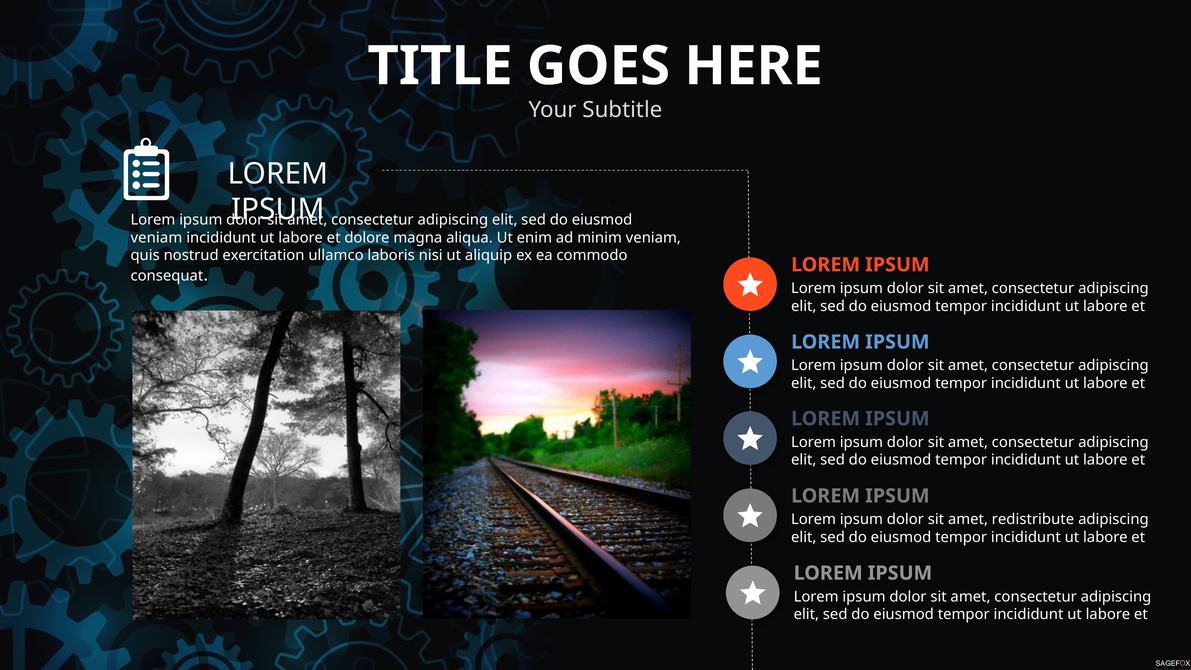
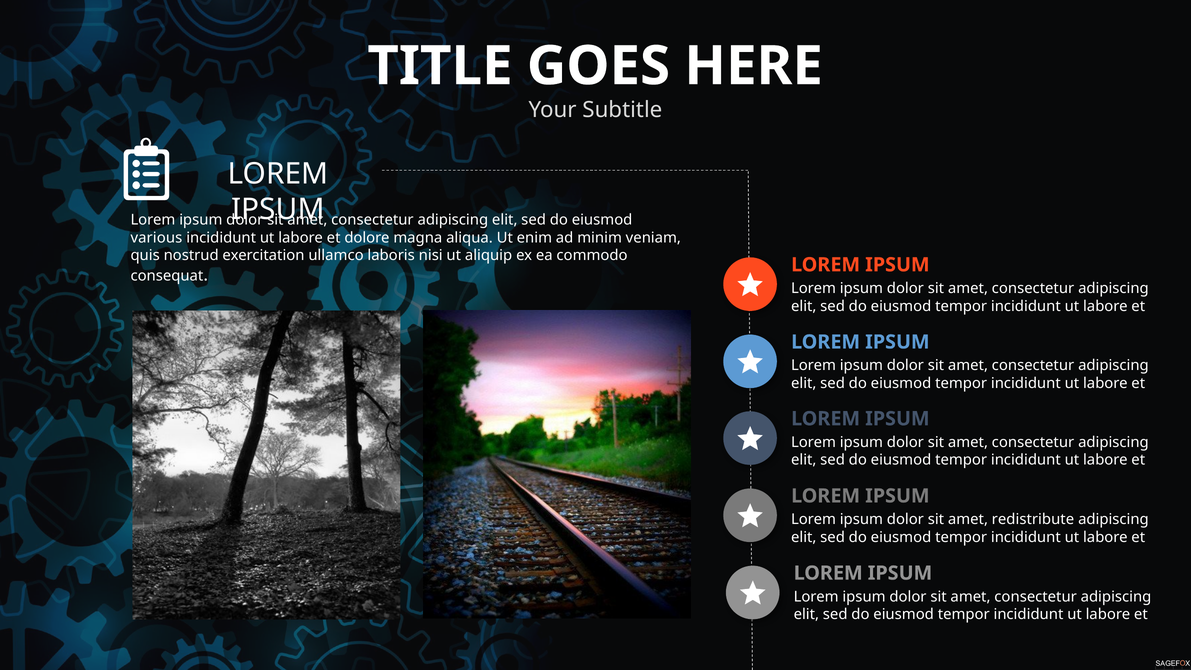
veniam at (156, 238): veniam -> various
